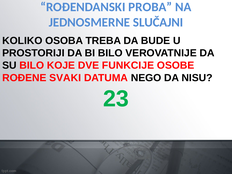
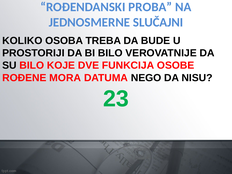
FUNKCIJE: FUNKCIJE -> FUNKCIJA
SVAKI: SVAKI -> MORA
